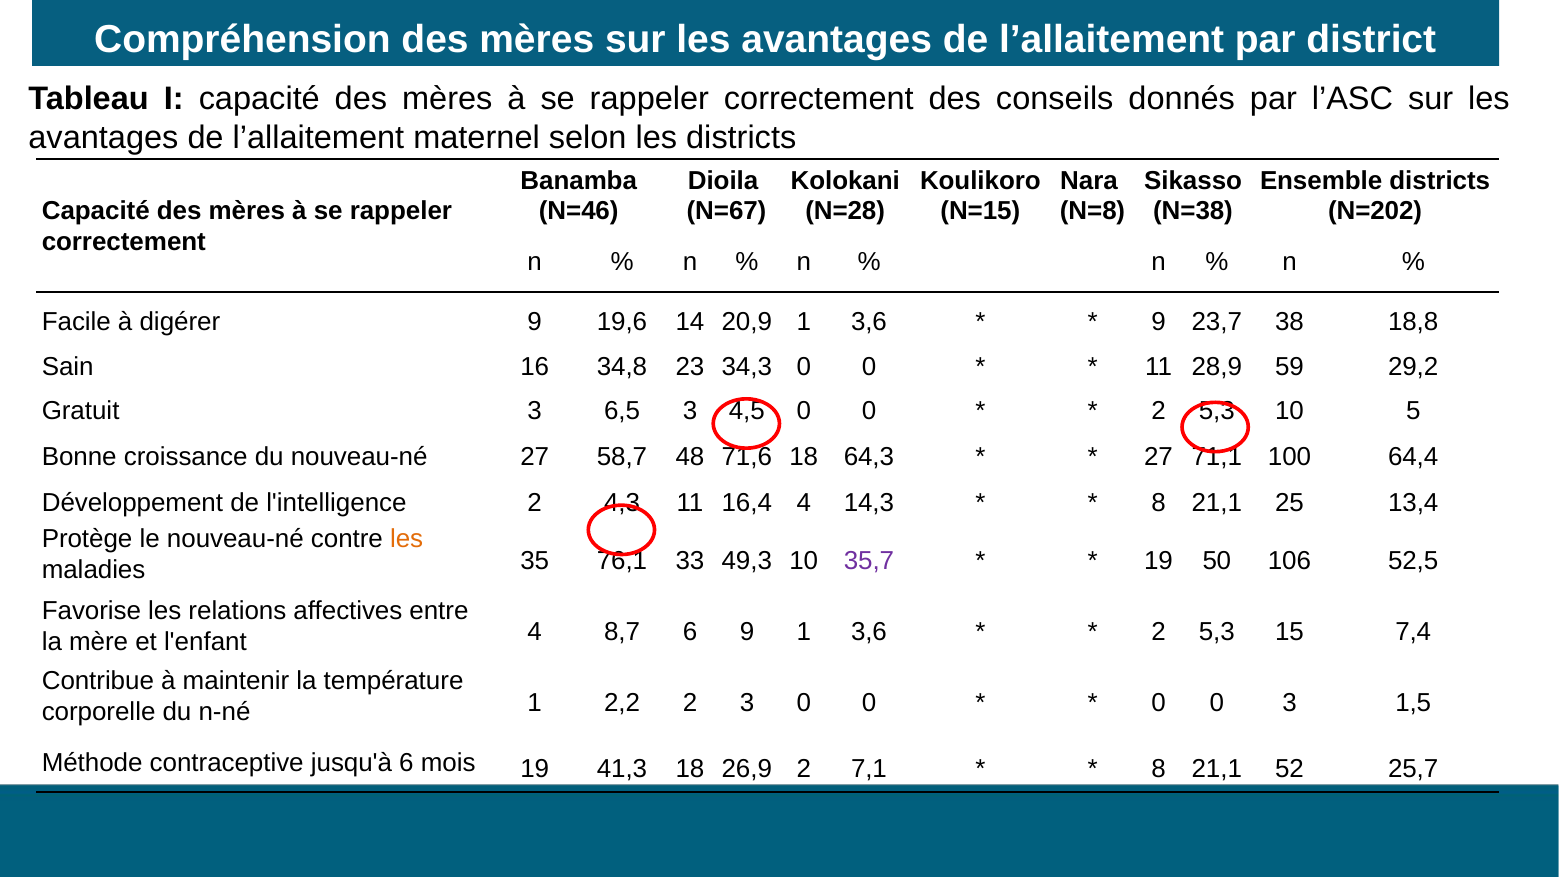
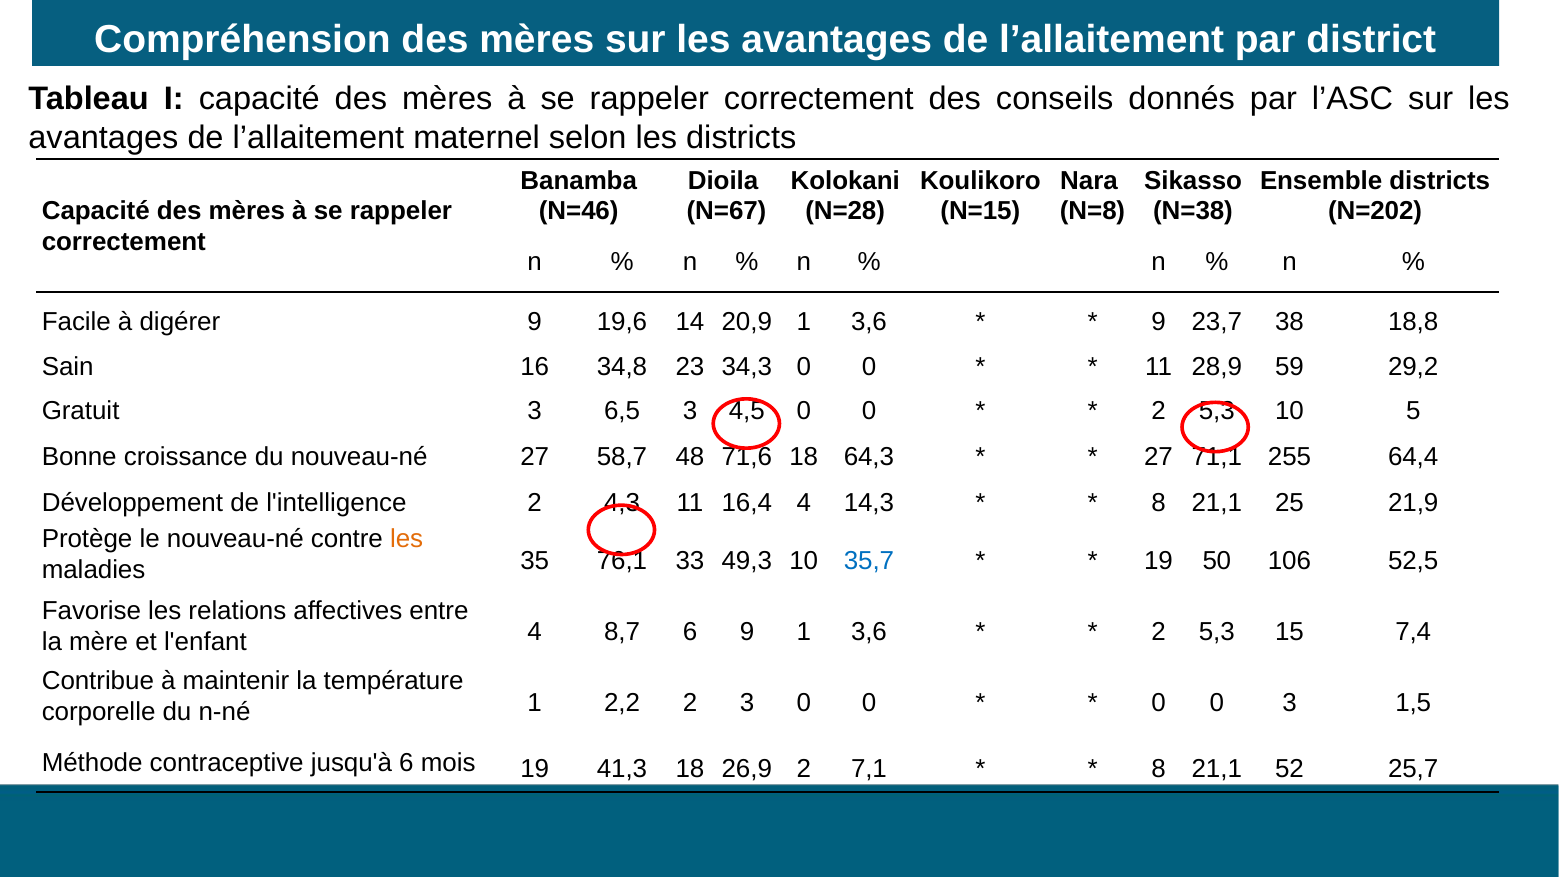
100: 100 -> 255
13,4: 13,4 -> 21,9
35,7 colour: purple -> blue
